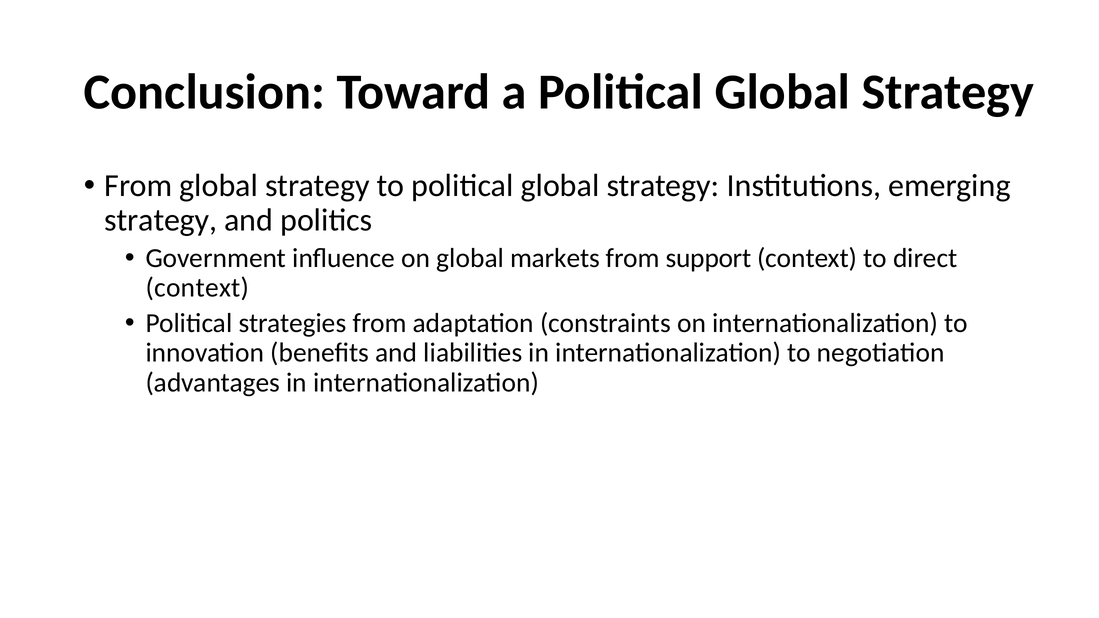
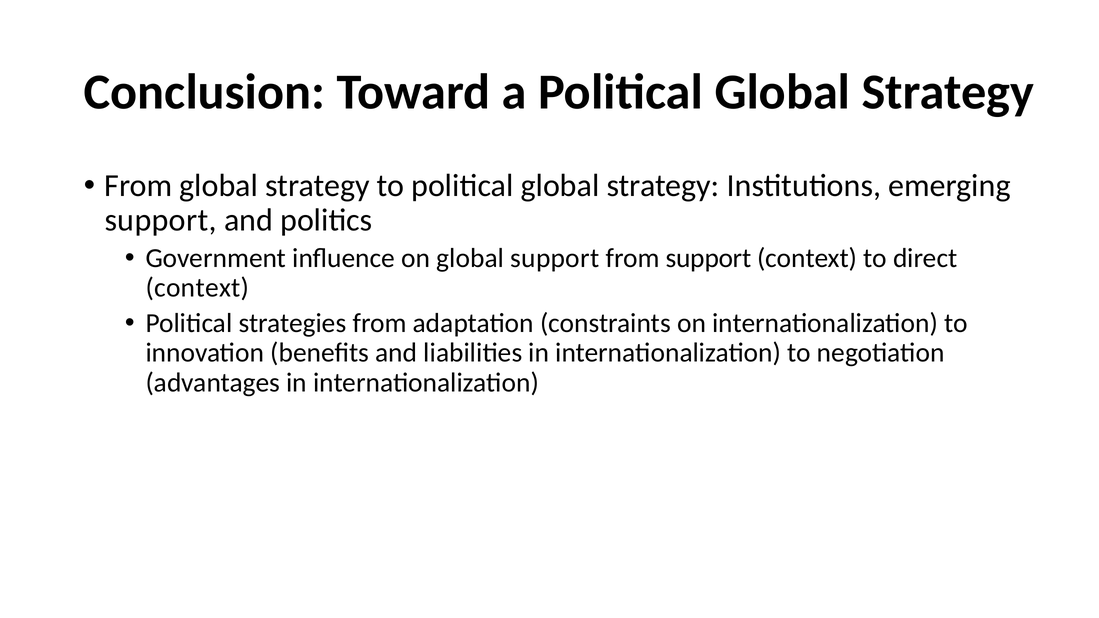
strategy at (161, 220): strategy -> support
global markets: markets -> support
